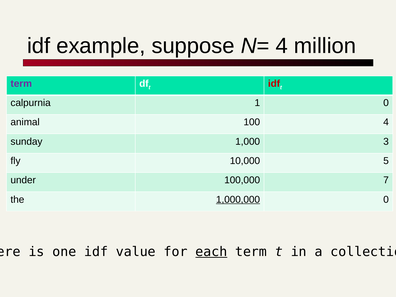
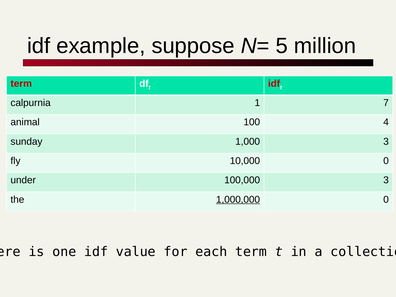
N= 4: 4 -> 5
term at (21, 84) colour: purple -> red
1 0: 0 -> 7
10,000 5: 5 -> 0
100,000 7: 7 -> 3
each underline: present -> none
